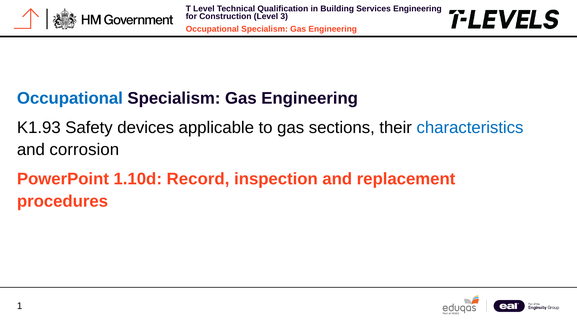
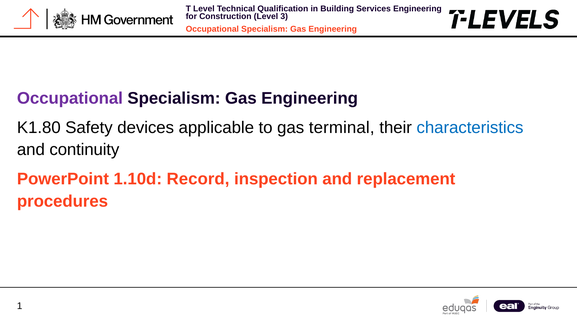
Occupational at (70, 98) colour: blue -> purple
K1.93: K1.93 -> K1.80
sections: sections -> terminal
corrosion: corrosion -> continuity
